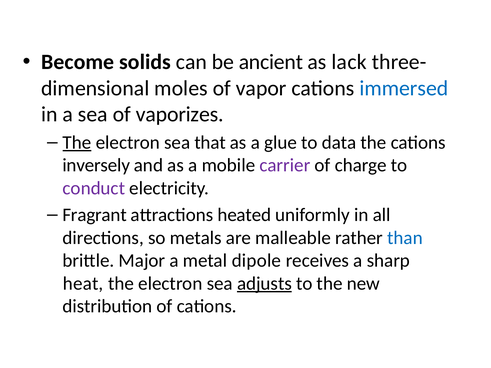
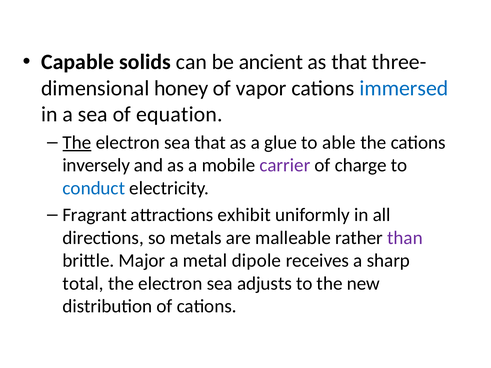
Become: Become -> Capable
as lack: lack -> that
moles: moles -> honey
vaporizes: vaporizes -> equation
data: data -> able
conduct colour: purple -> blue
heated: heated -> exhibit
than colour: blue -> purple
heat: heat -> total
adjusts underline: present -> none
